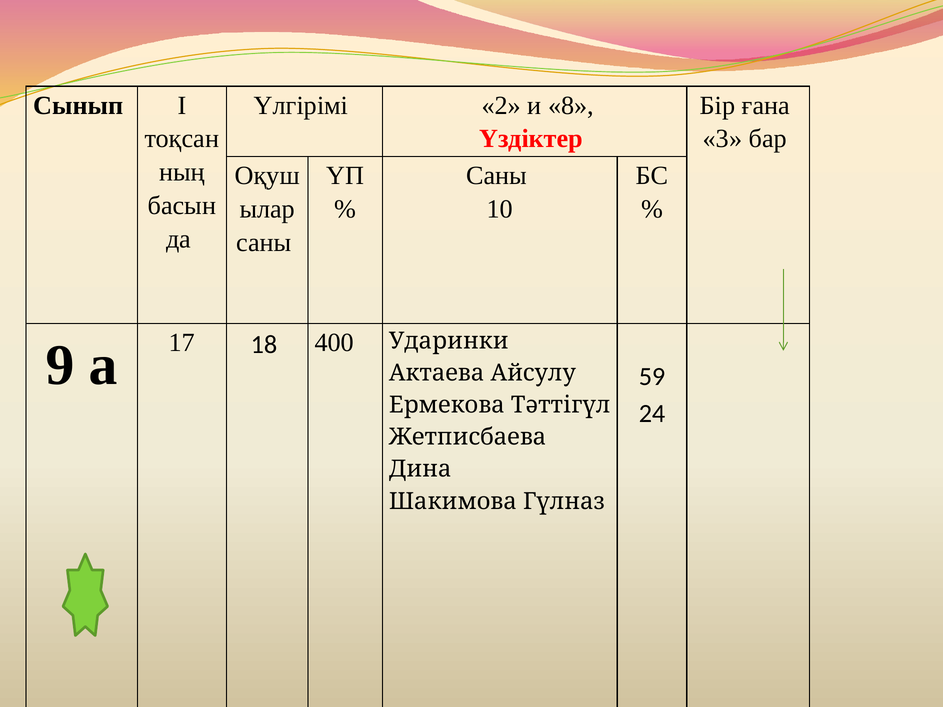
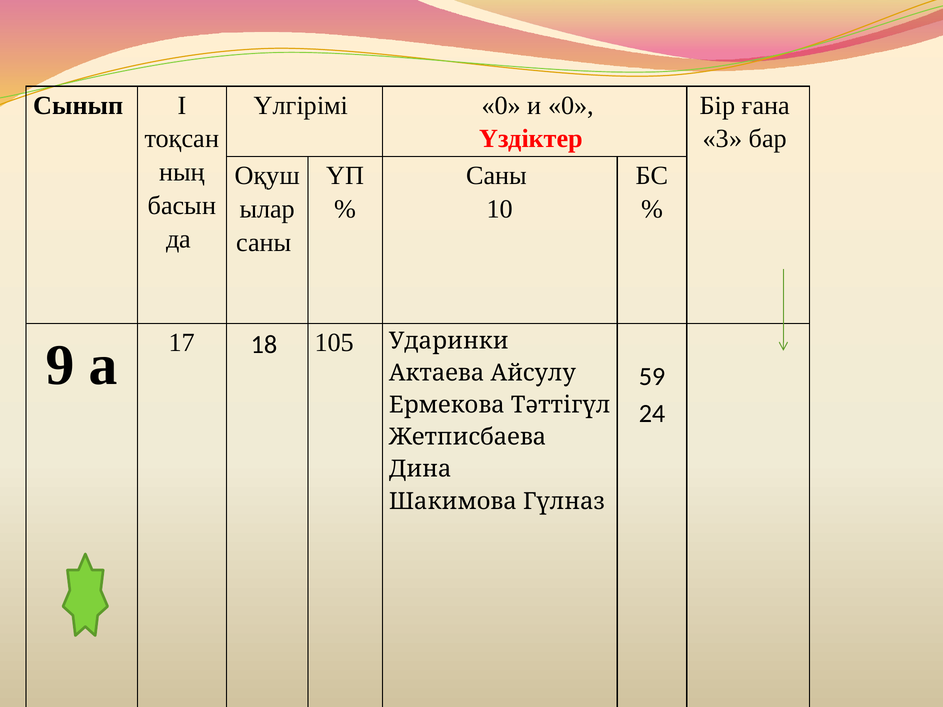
Үлгірімі 2: 2 -> 0
и 8: 8 -> 0
400: 400 -> 105
